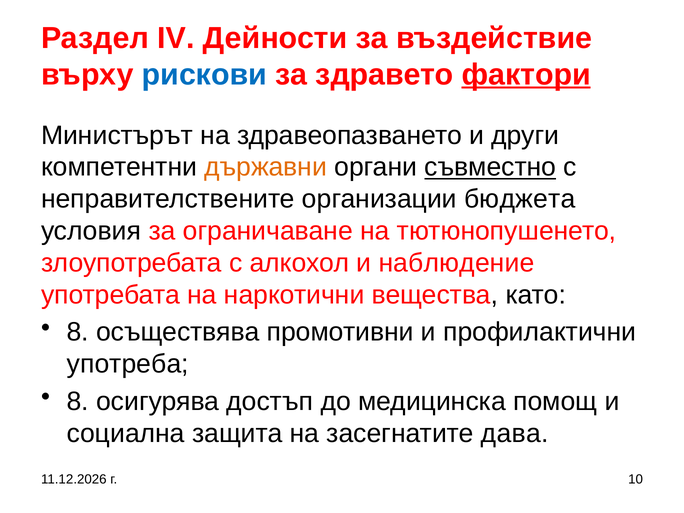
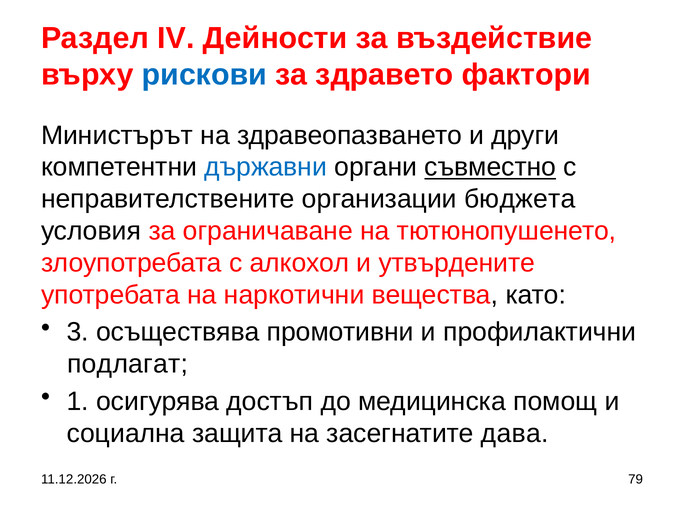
фактори underline: present -> none
държавни colour: orange -> blue
наблюдение: наблюдение -> утвърдените
8 at (78, 332): 8 -> 3
употреба: употреба -> подлагат
8 at (78, 401): 8 -> 1
10: 10 -> 79
